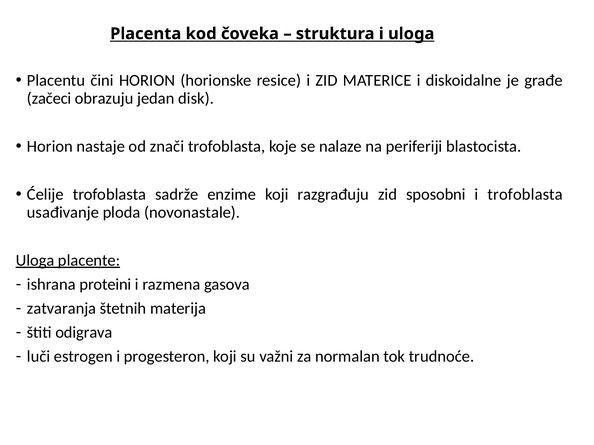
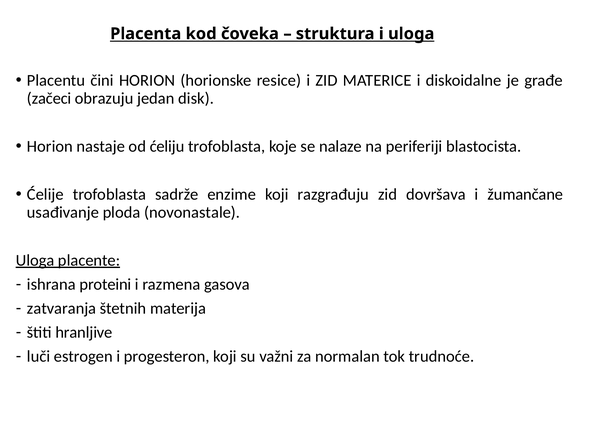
znači: znači -> ćeliju
sposobni: sposobni -> dovršava
i trofoblasta: trofoblasta -> žumančane
odigrava: odigrava -> hranljive
